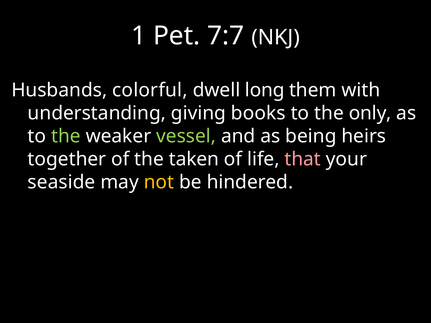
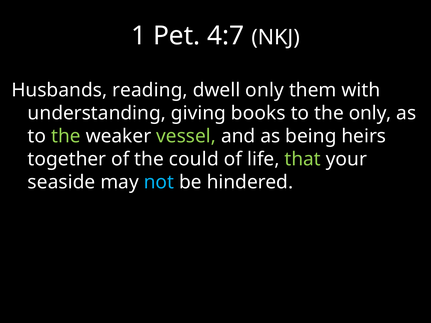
7:7: 7:7 -> 4:7
colorful: colorful -> reading
dwell long: long -> only
taken: taken -> could
that colour: pink -> light green
not colour: yellow -> light blue
